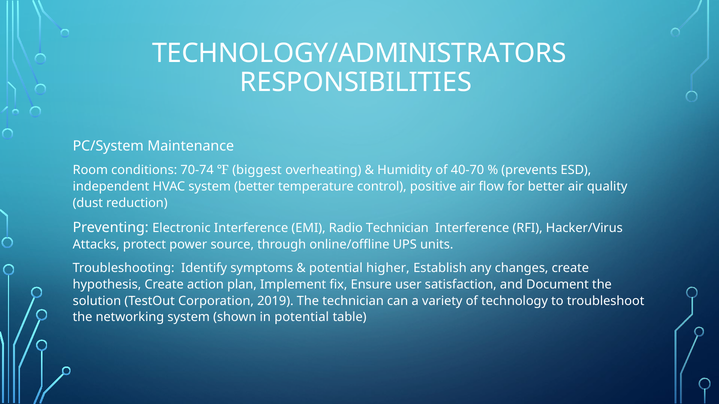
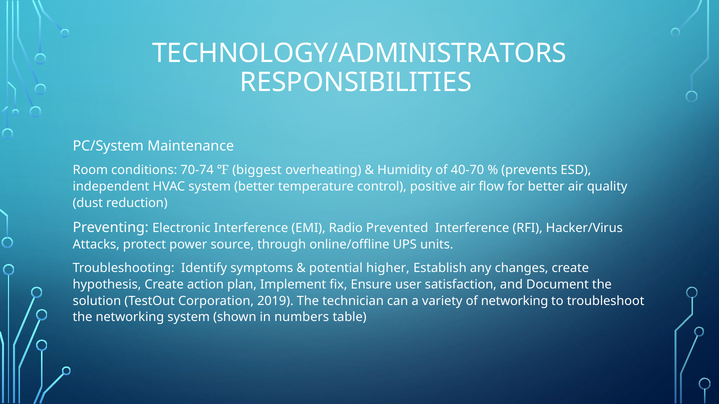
Radio Technician: Technician -> Prevented
of technology: technology -> networking
in potential: potential -> numbers
